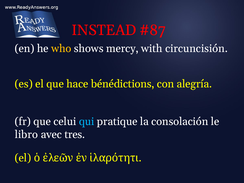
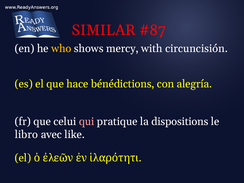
INSTEAD: INSTEAD -> SIMILAR
qui colour: light blue -> pink
consolación: consolación -> dispositions
tres: tres -> like
